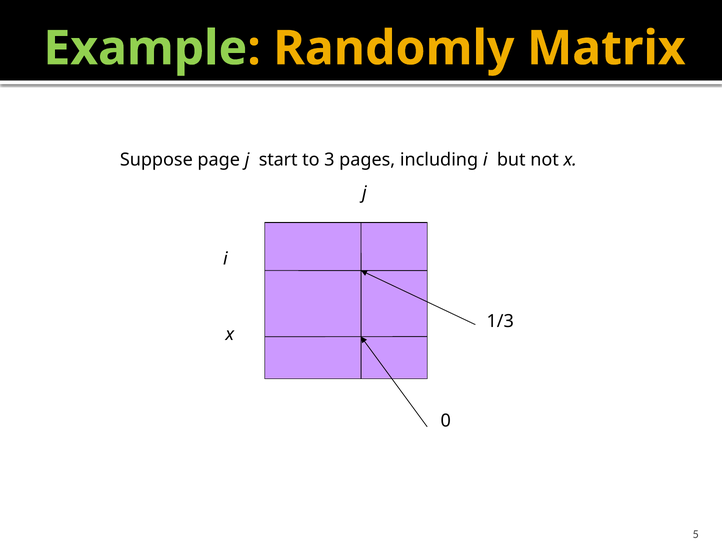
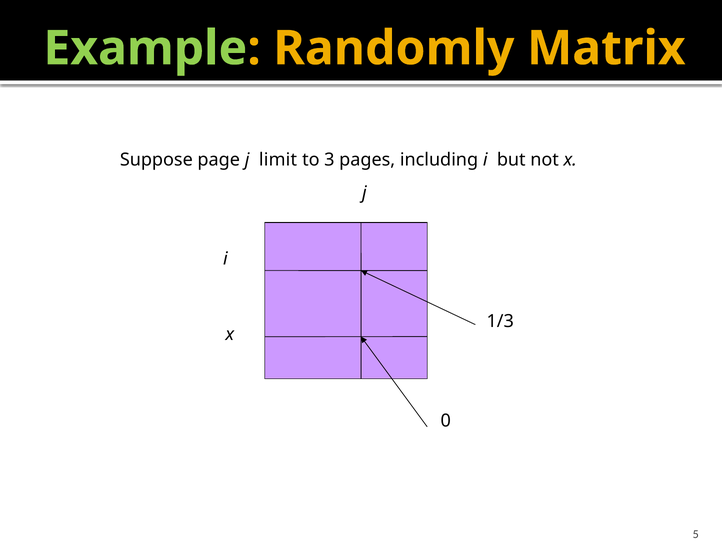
start: start -> limit
